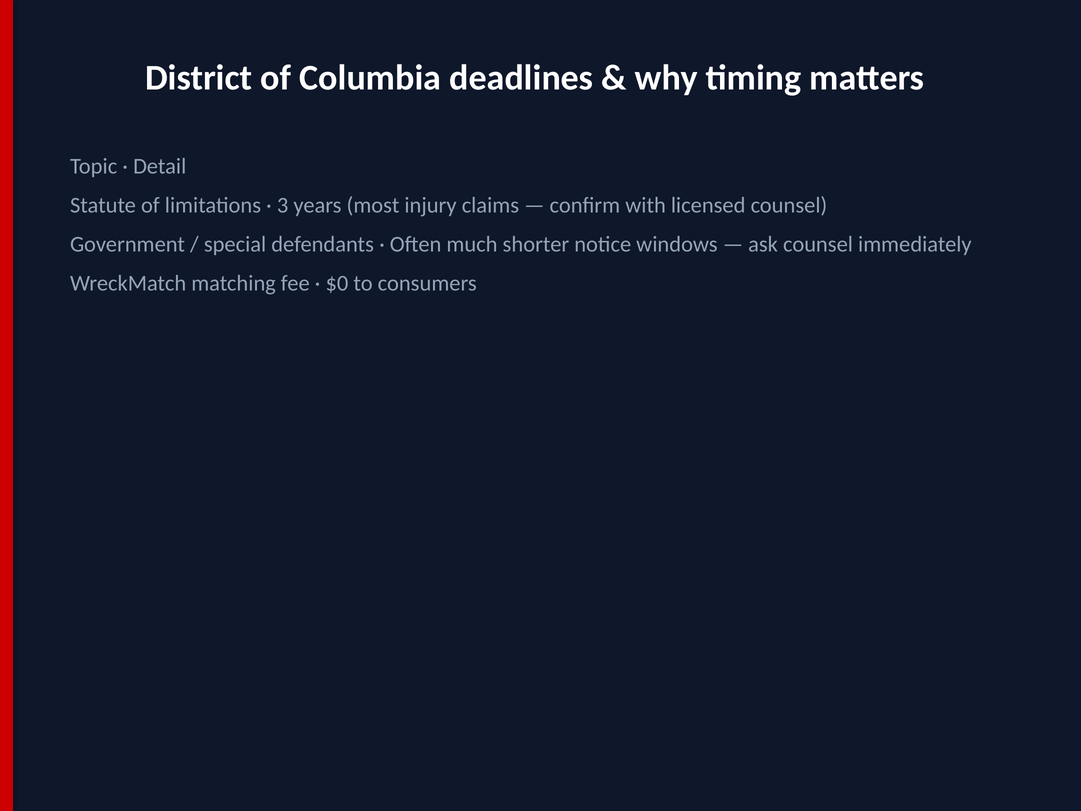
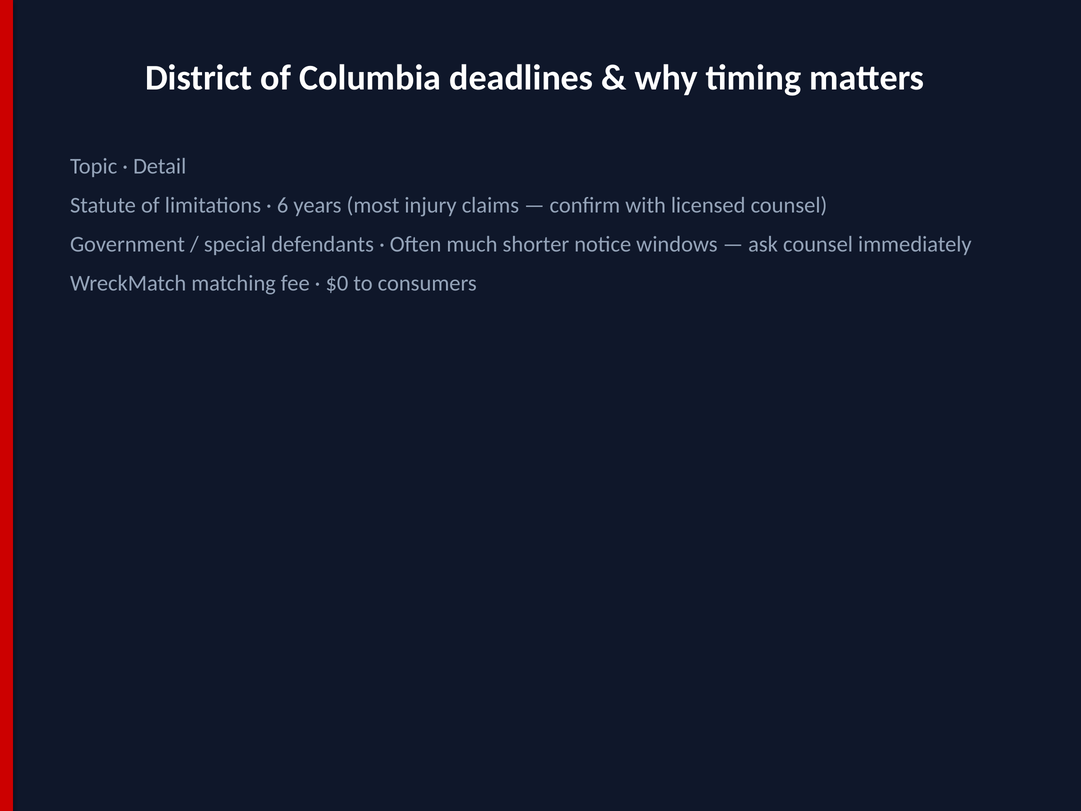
3: 3 -> 6
